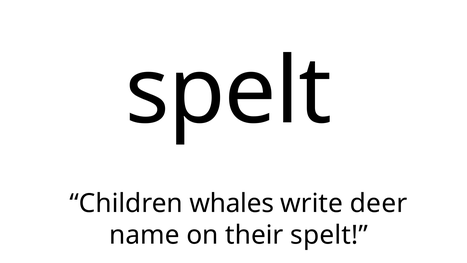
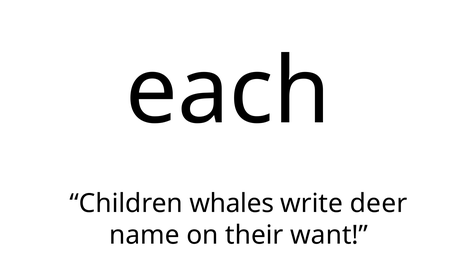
spelt at (228, 92): spelt -> each
their spelt: spelt -> want
